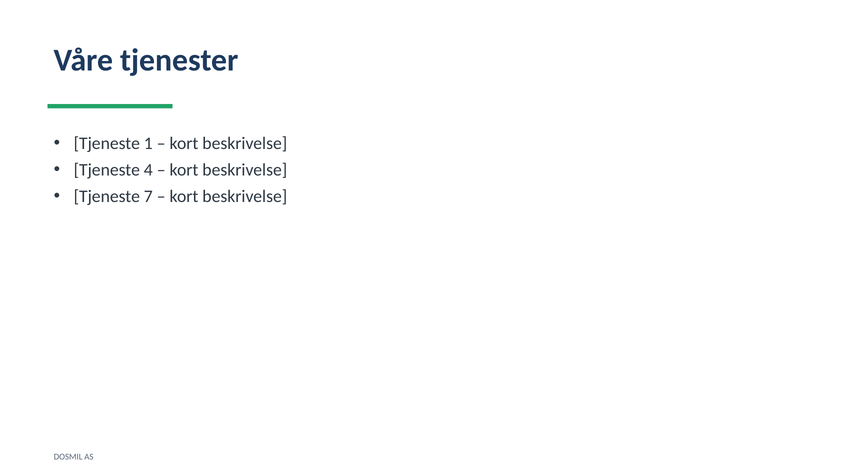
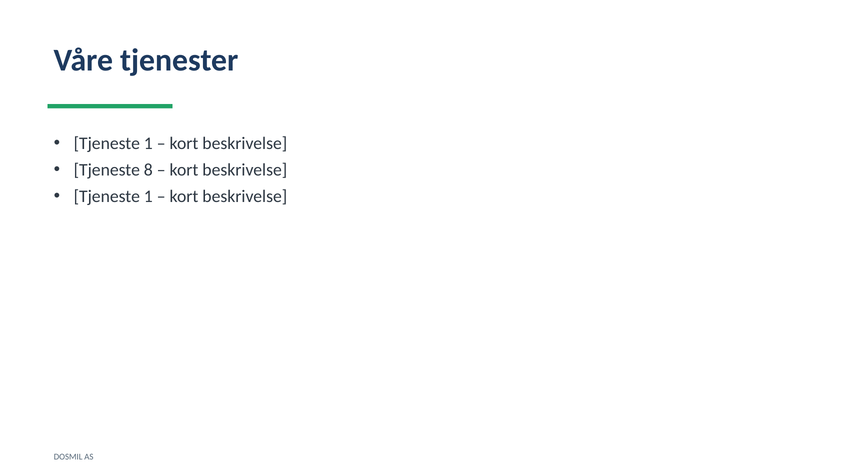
4: 4 -> 8
7 at (148, 196): 7 -> 1
